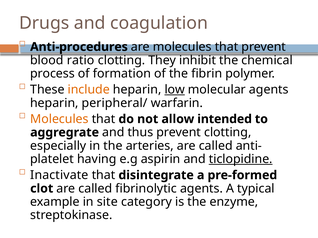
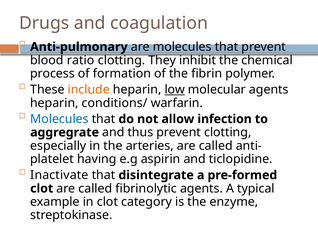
Anti-procedures: Anti-procedures -> Anti-pulmonary
peripheral/: peripheral/ -> conditions/
Molecules at (59, 119) colour: orange -> blue
intended: intended -> infection
ticlopidine underline: present -> none
in site: site -> clot
